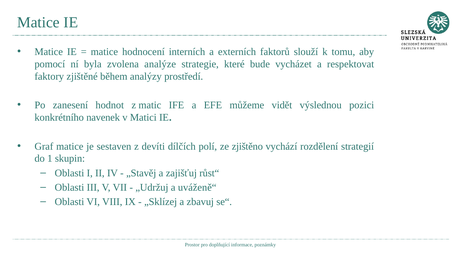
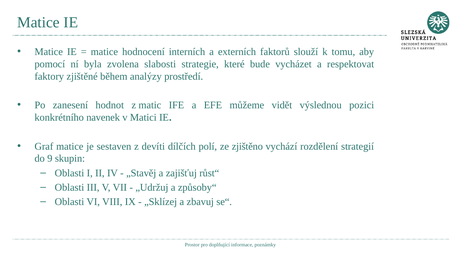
analýze: analýze -> slabosti
1: 1 -> 9
uváženě“: uváženě“ -> způsoby“
